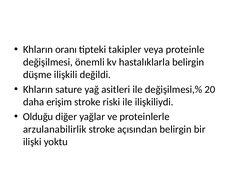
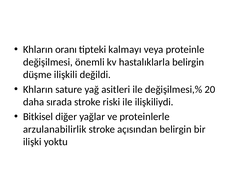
takipler: takipler -> kalmayı
erişim: erişim -> sırada
Olduğu: Olduğu -> Bitkisel
